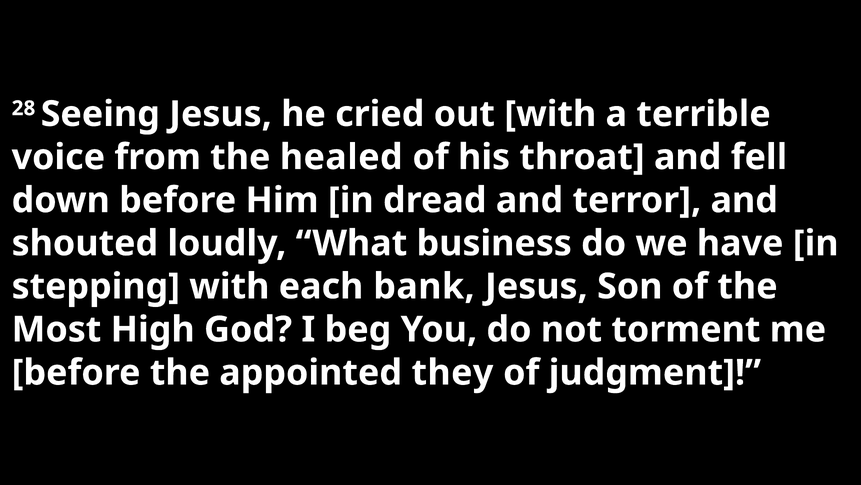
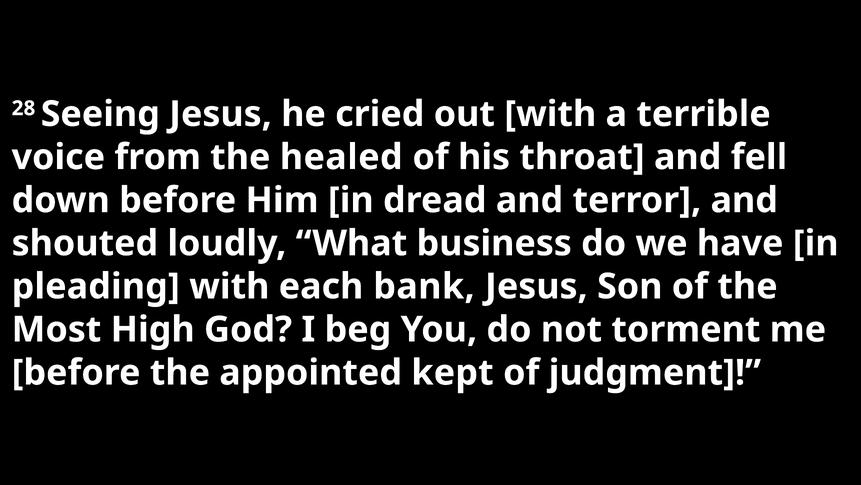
stepping: stepping -> pleading
they: they -> kept
